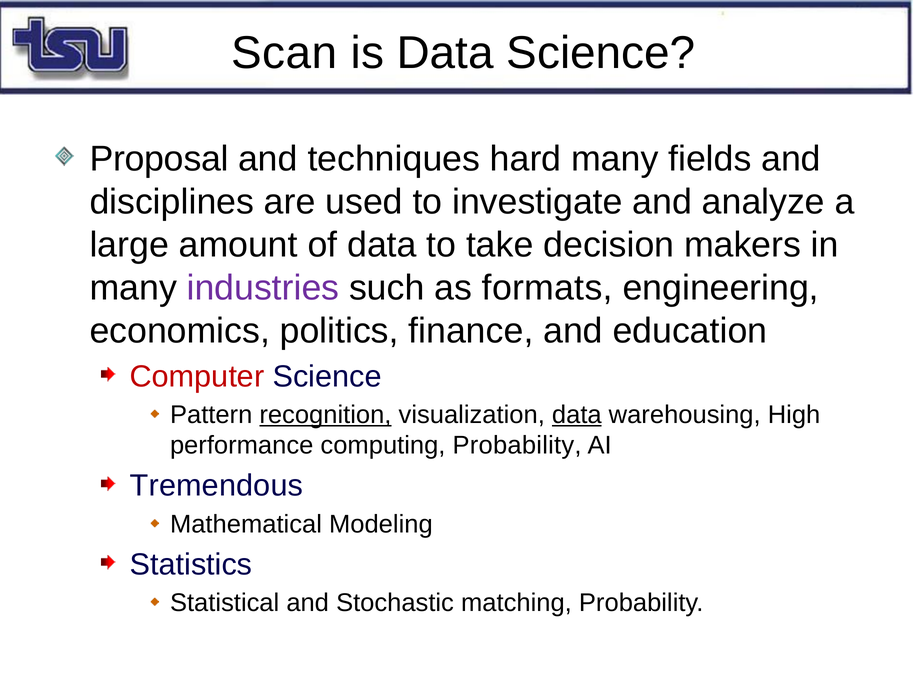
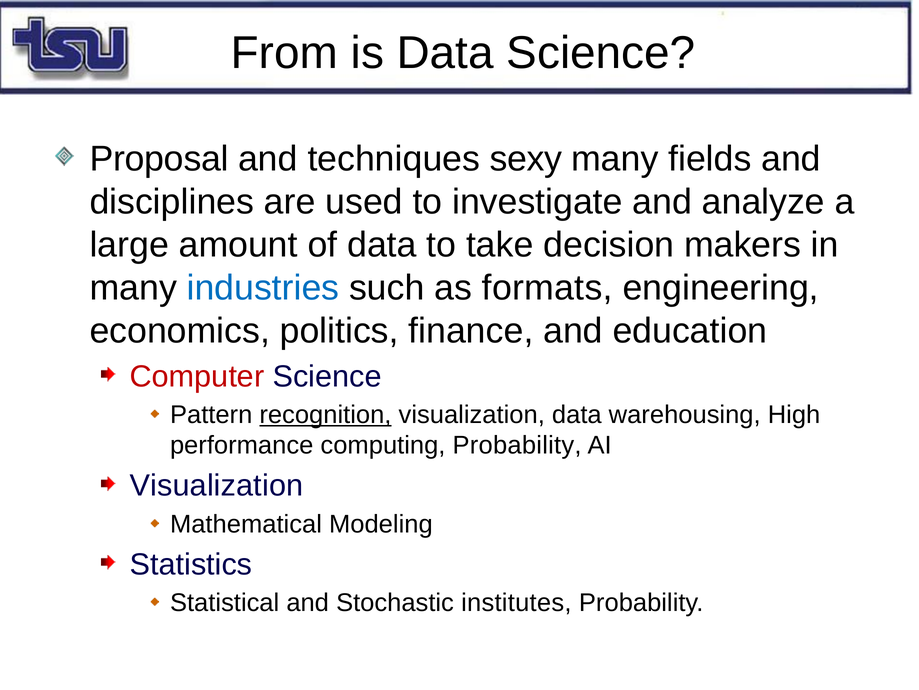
Scan: Scan -> From
hard: hard -> sexy
industries colour: purple -> blue
data at (577, 414) underline: present -> none
Tremendous at (216, 485): Tremendous -> Visualization
matching: matching -> institutes
